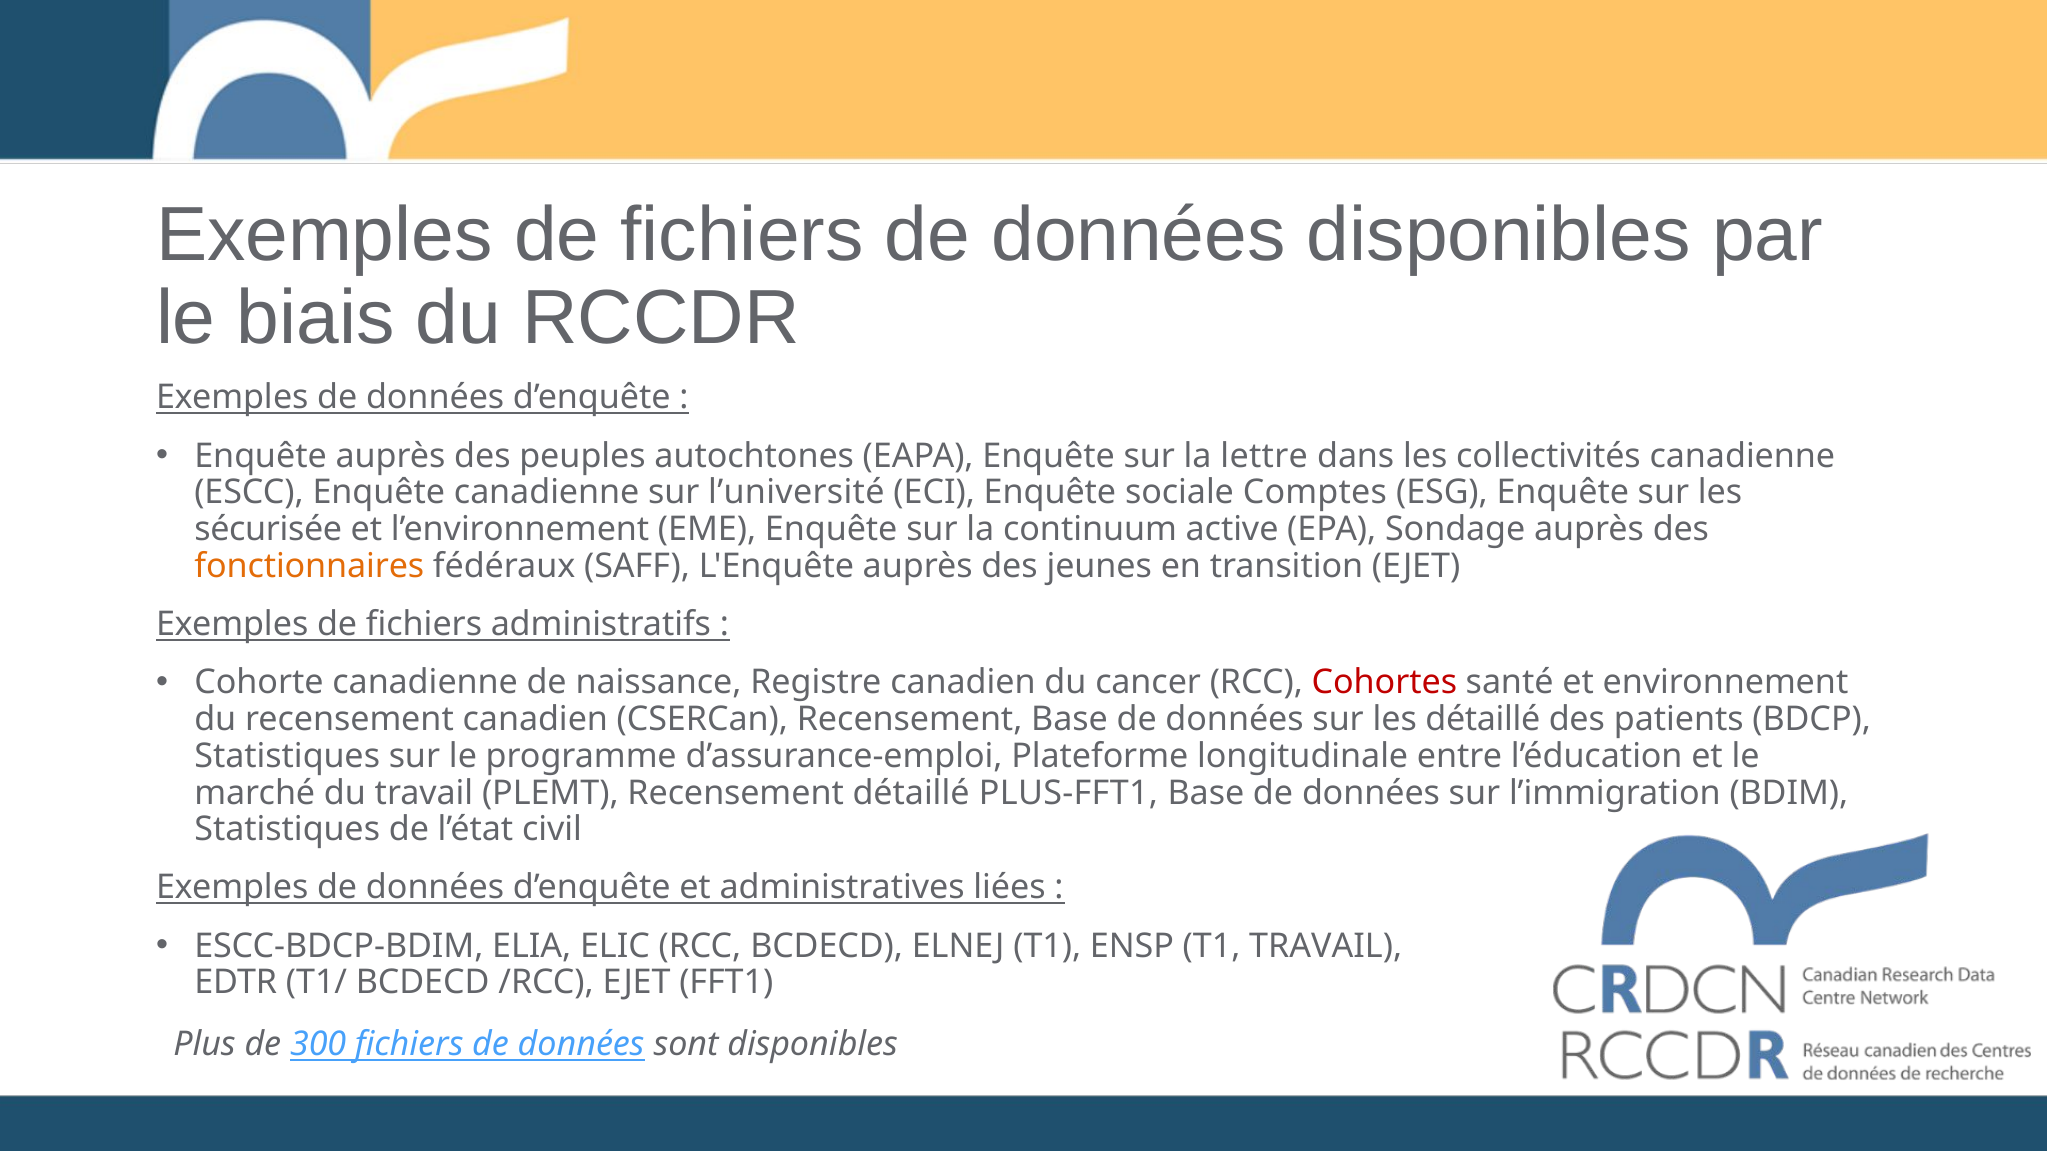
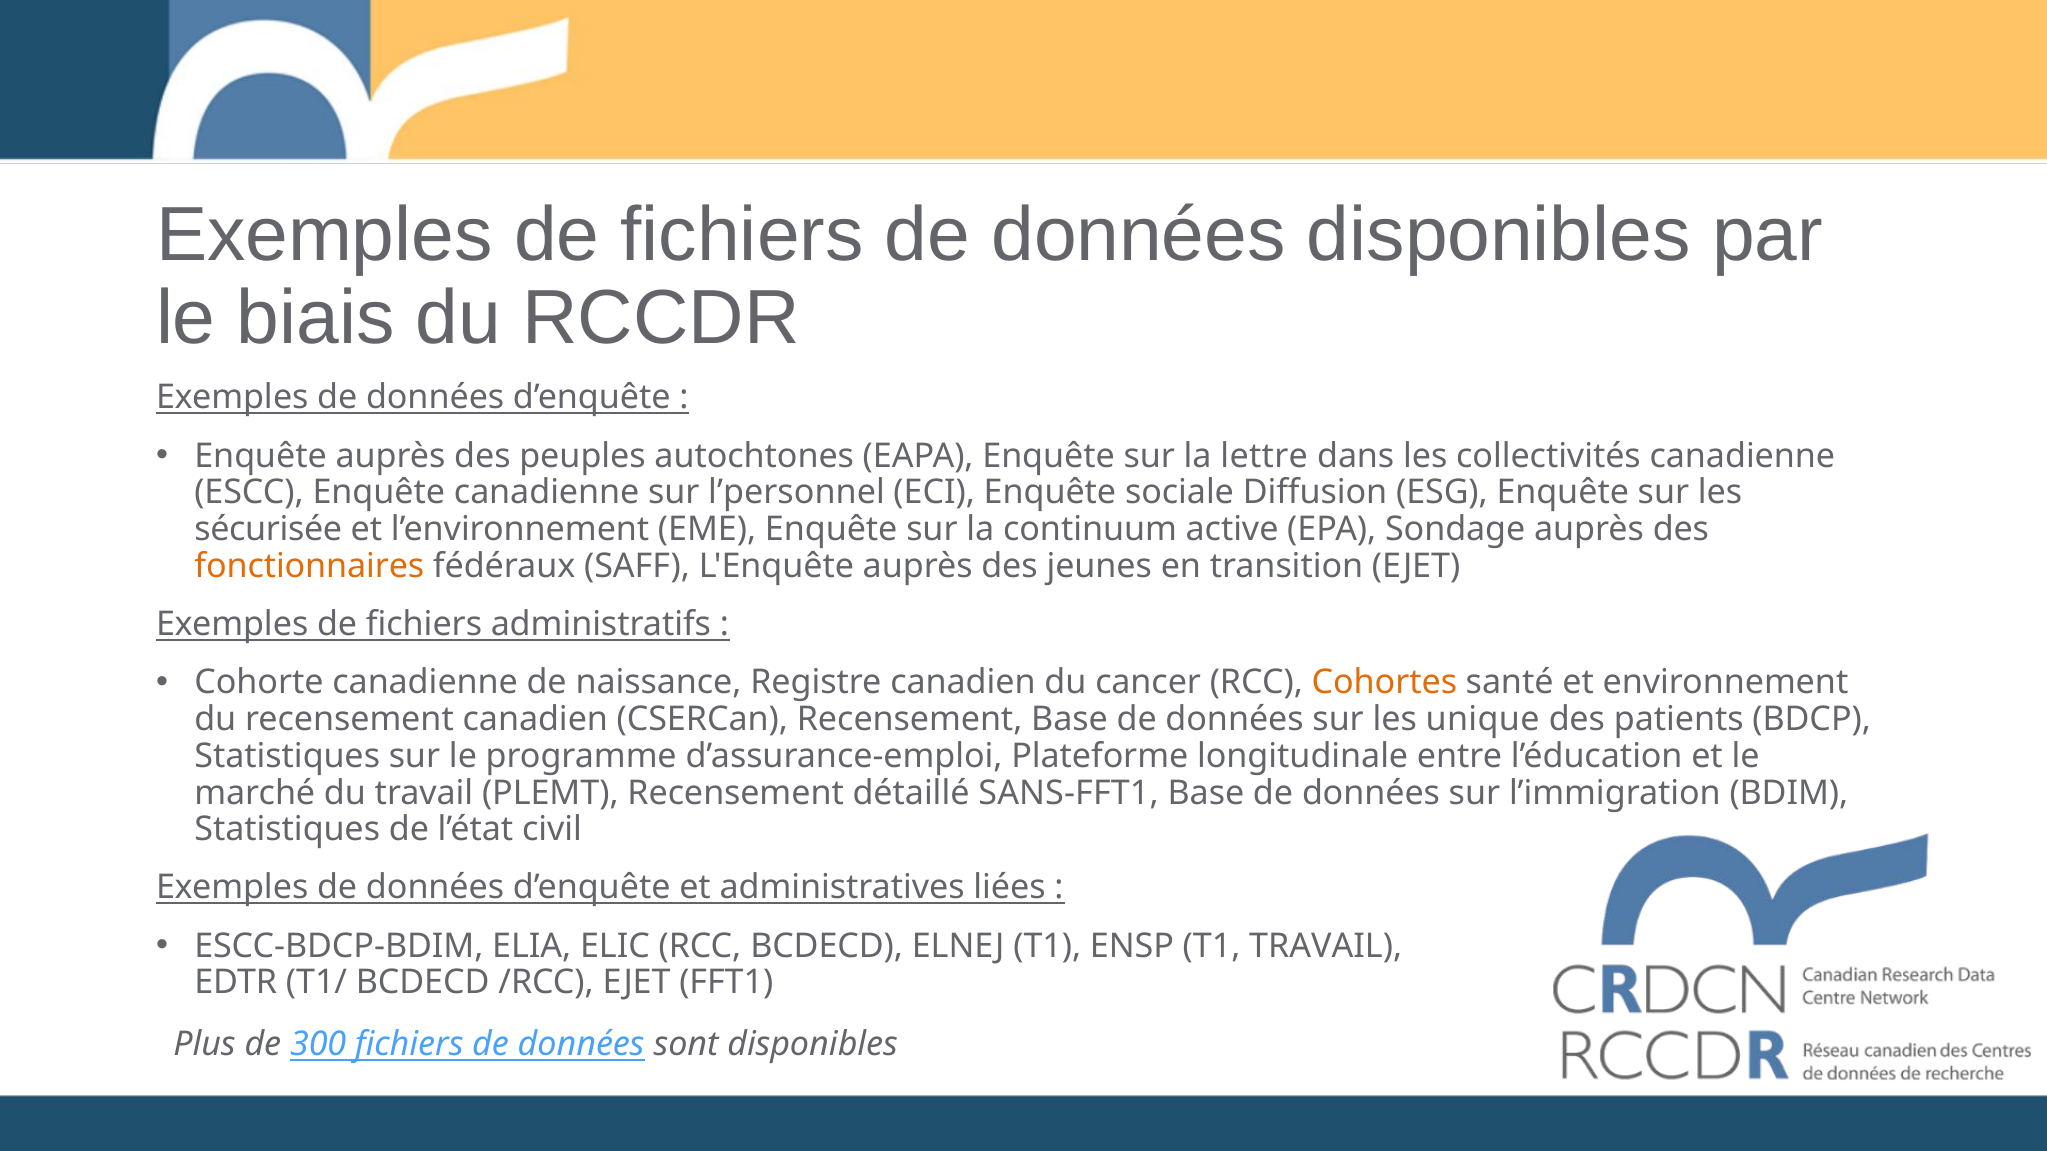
l’université: l’université -> l’personnel
Comptes: Comptes -> Diffusion
Cohortes colour: red -> orange
les détaillé: détaillé -> unique
PLUS-FFT1: PLUS-FFT1 -> SANS-FFT1
